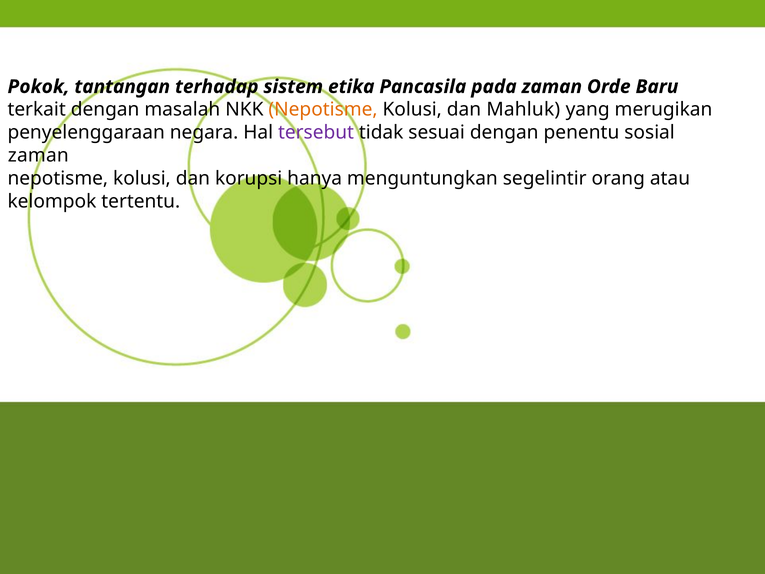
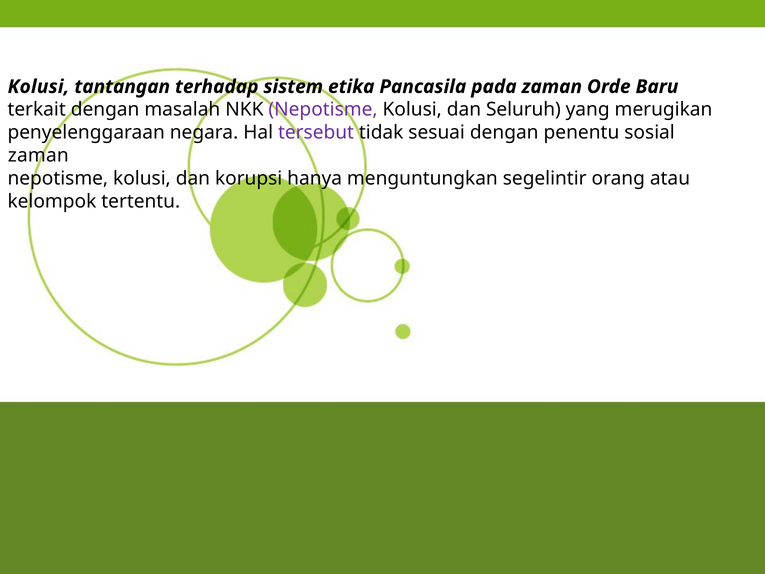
Pokok at (38, 87): Pokok -> Kolusi
Nepotisme at (323, 110) colour: orange -> purple
Mahluk: Mahluk -> Seluruh
